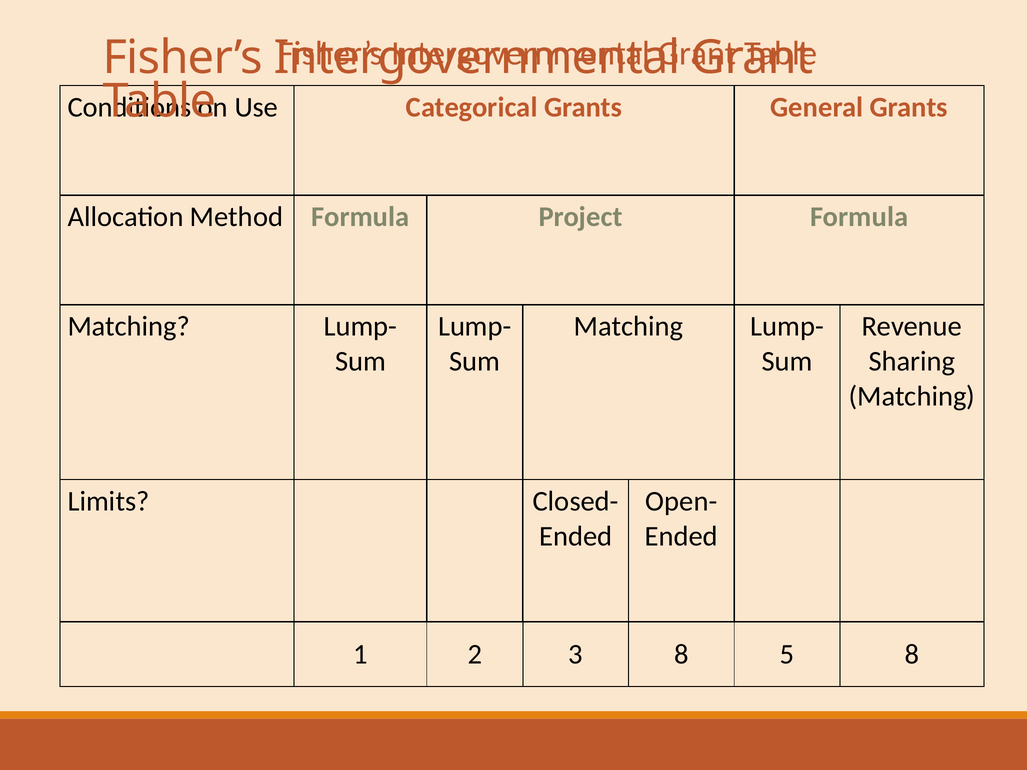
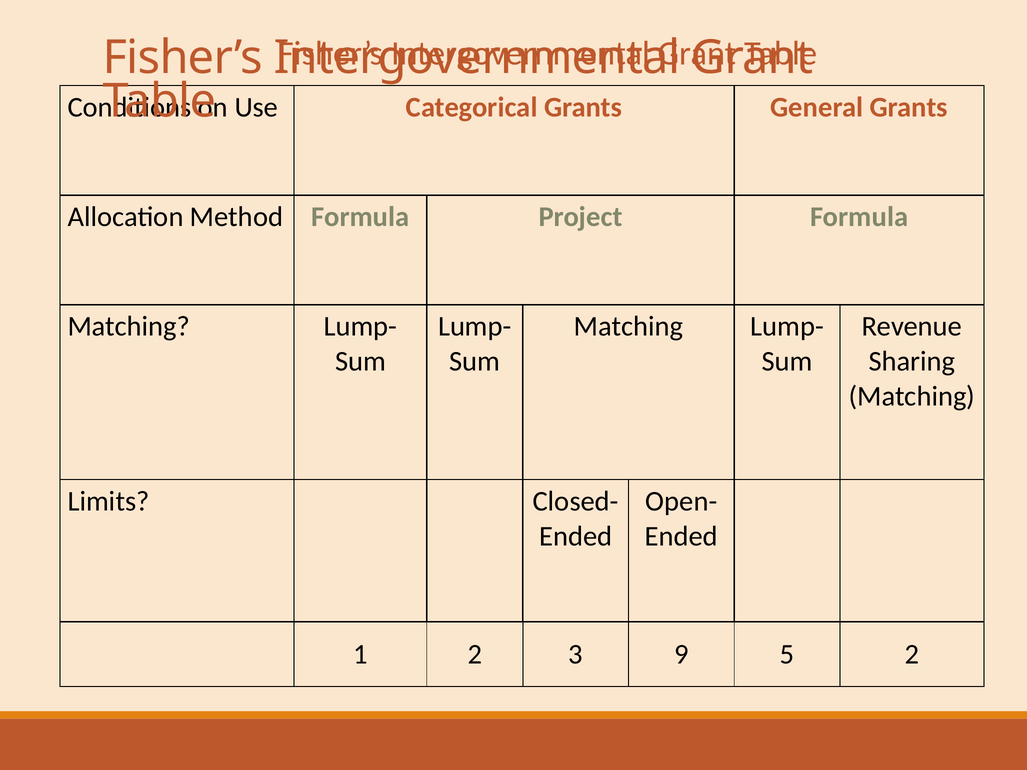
3 8: 8 -> 9
5 8: 8 -> 2
